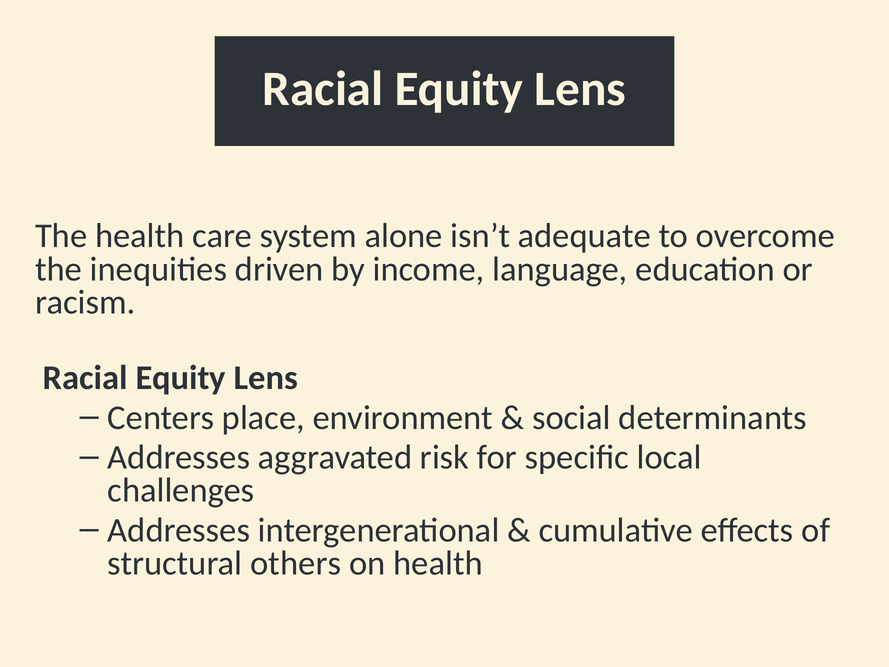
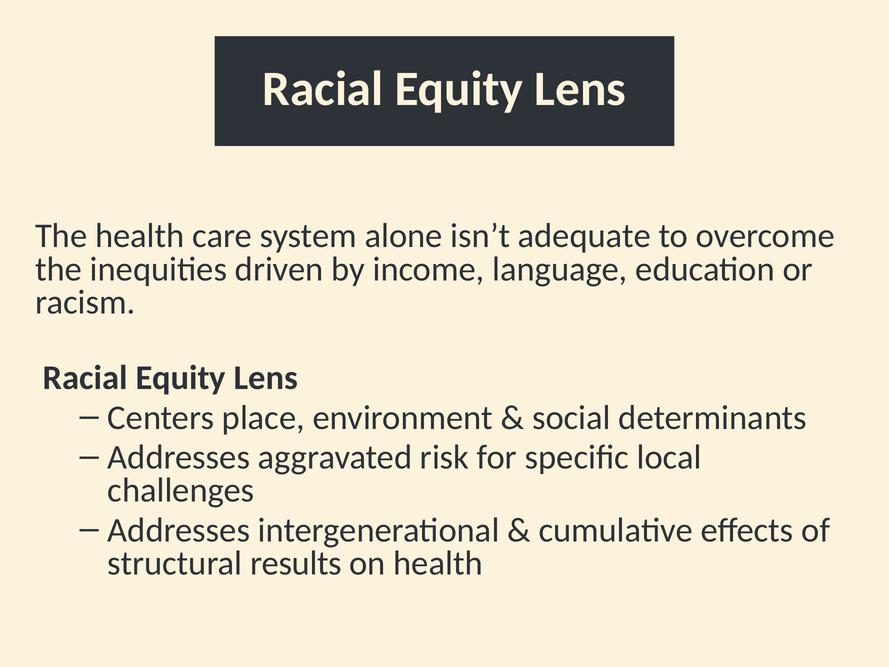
others: others -> results
